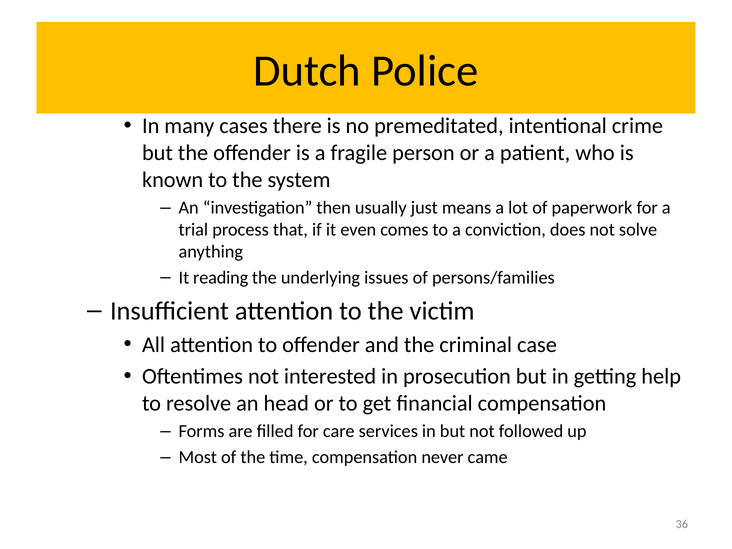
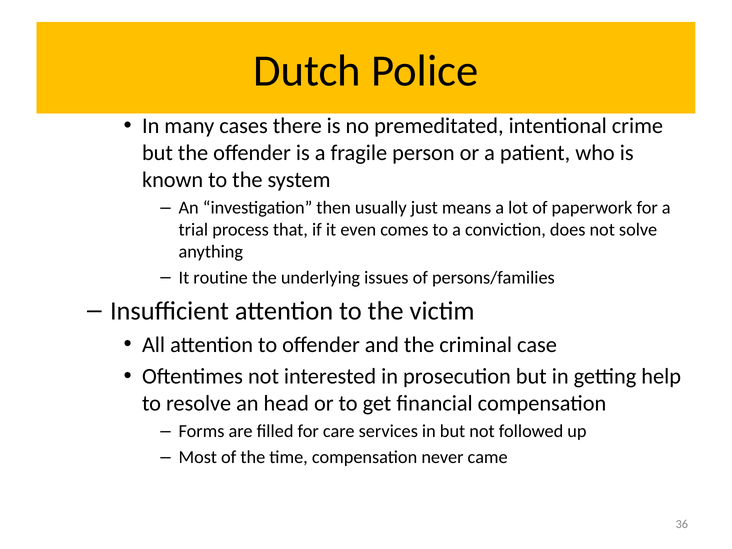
reading: reading -> routine
